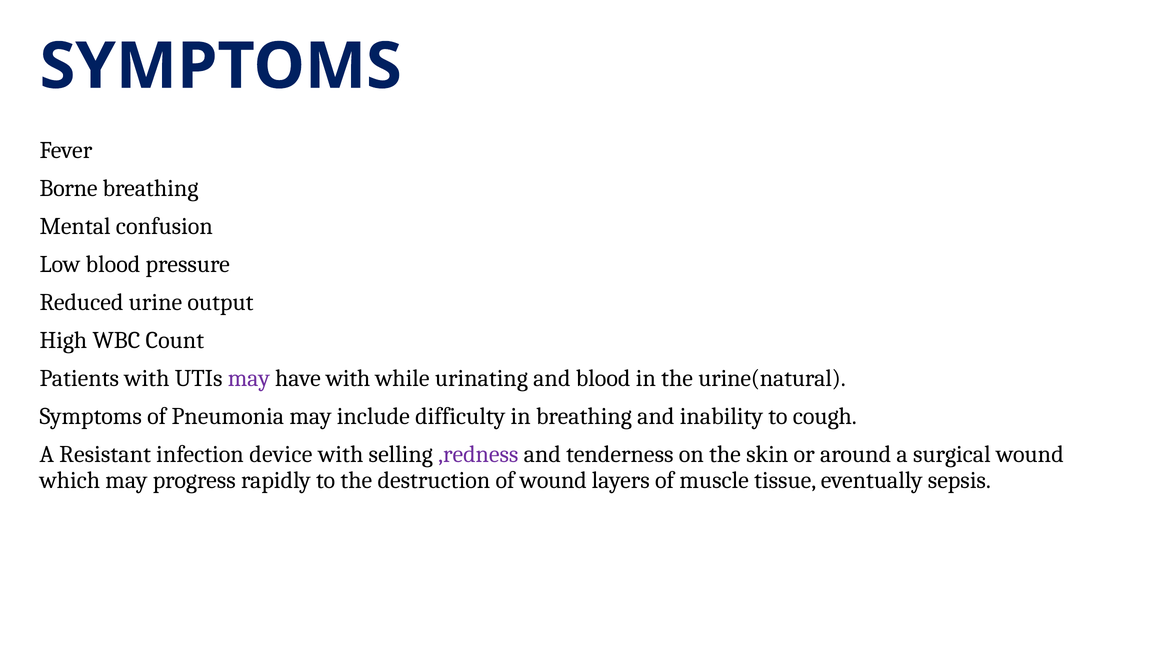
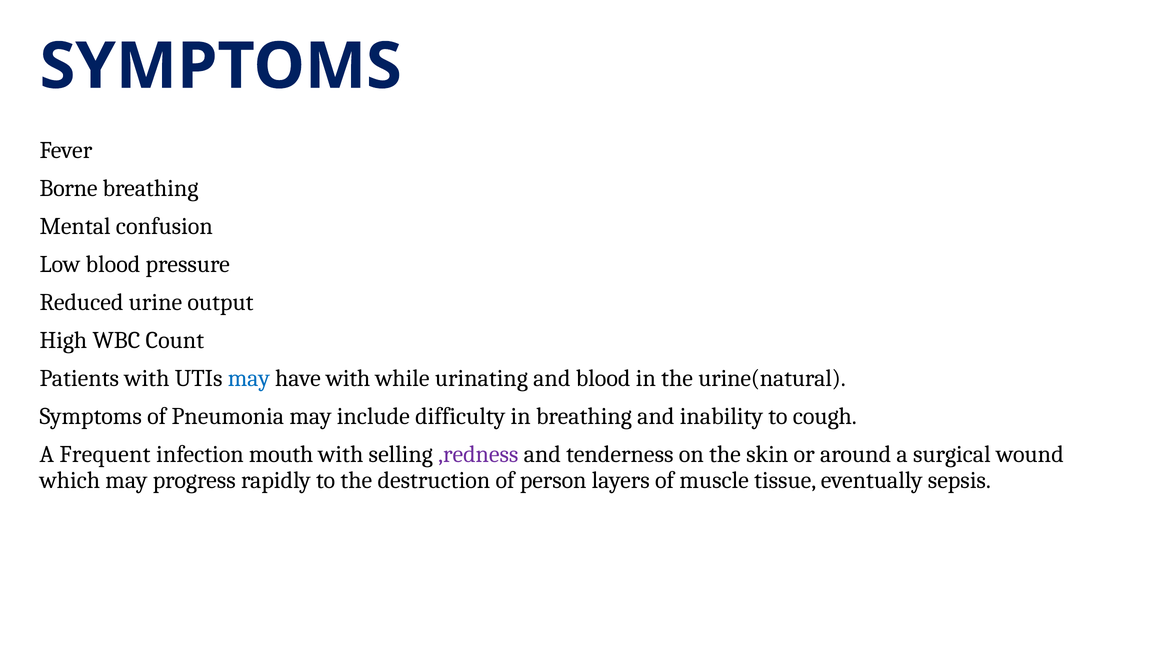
may at (249, 378) colour: purple -> blue
Resistant: Resistant -> Frequent
device: device -> mouth
of wound: wound -> person
